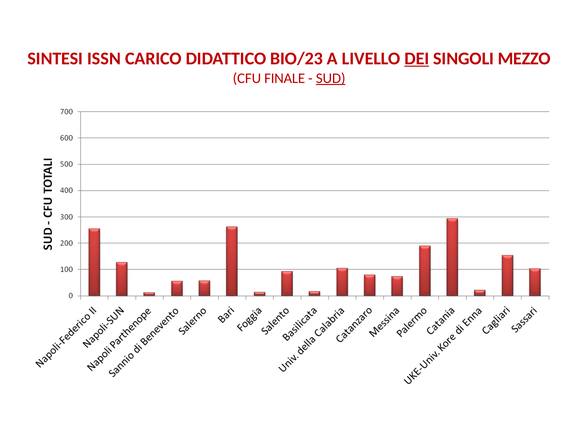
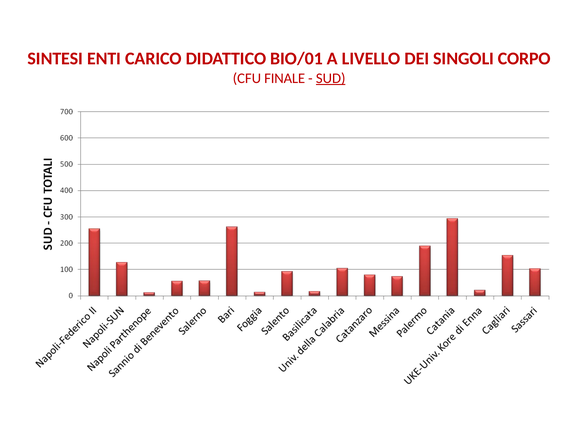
ISSN: ISSN -> ENTI
BIO/23: BIO/23 -> BIO/01
DEI underline: present -> none
MEZZO: MEZZO -> CORPO
